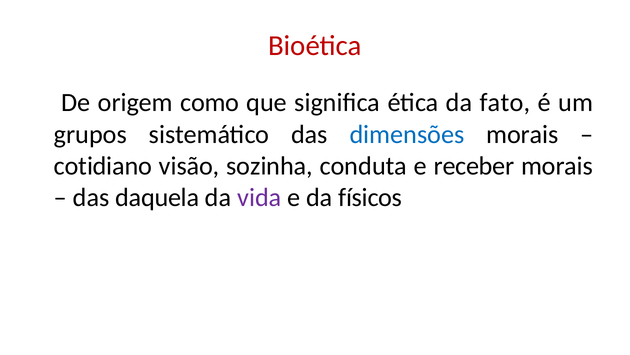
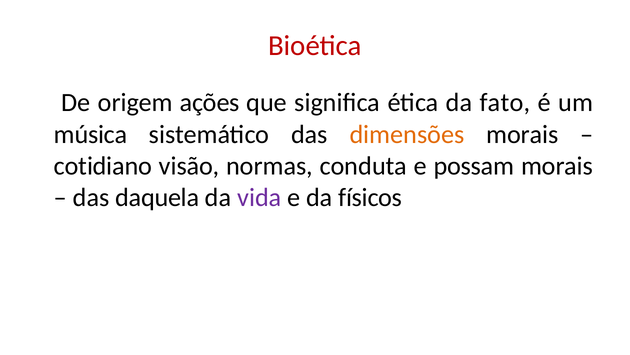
como: como -> ações
grupos: grupos -> música
dimensões colour: blue -> orange
sozinha: sozinha -> normas
receber: receber -> possam
